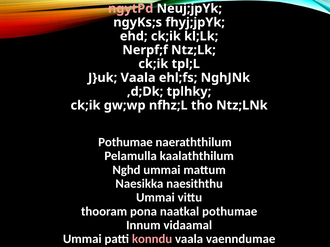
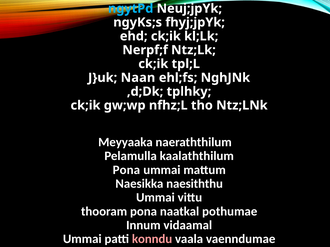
ngytPd colour: pink -> light blue
J}uk Vaala: Vaala -> Naan
Pothumae at (125, 142): Pothumae -> Meyyaaka
Nghd at (126, 170): Nghd -> Pona
